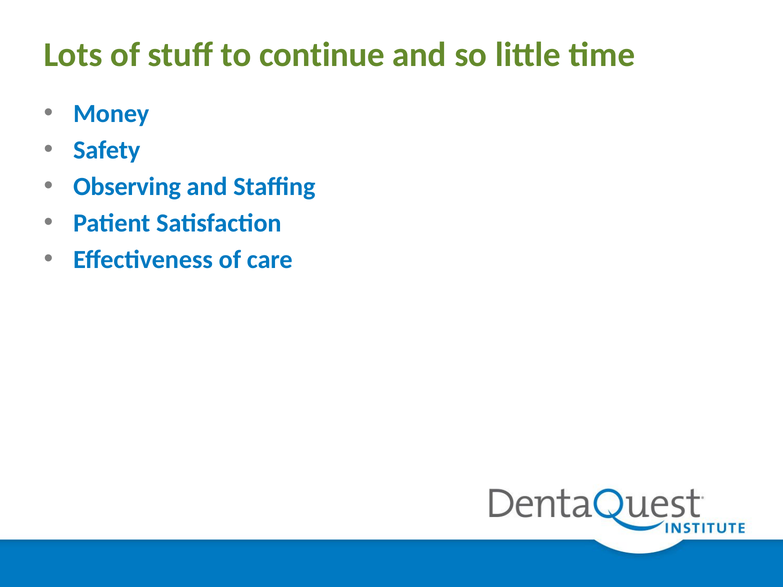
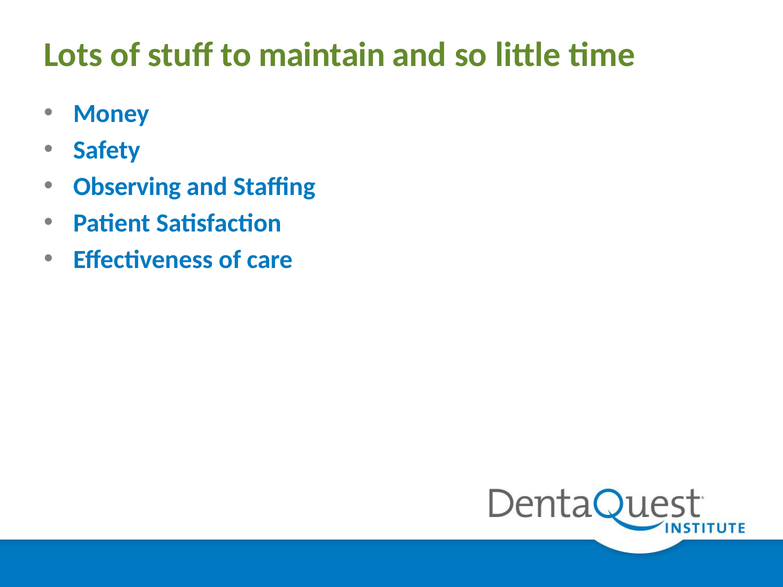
continue: continue -> maintain
